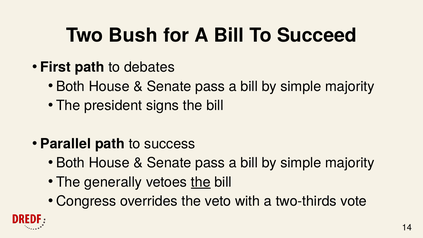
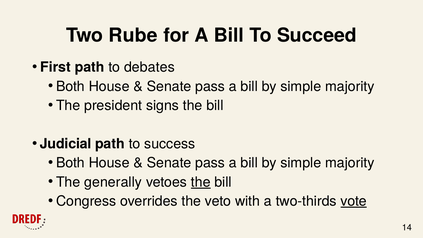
Bush: Bush -> Rube
Parallel: Parallel -> Judicial
vote underline: none -> present
